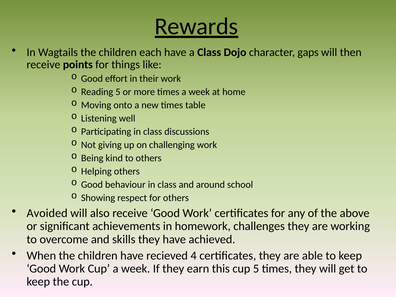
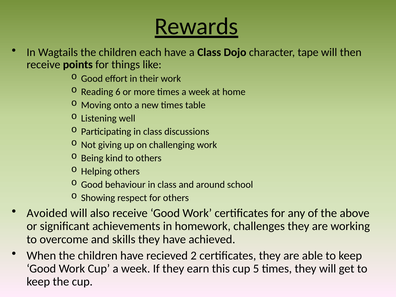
gaps: gaps -> tape
Reading 5: 5 -> 6
4: 4 -> 2
